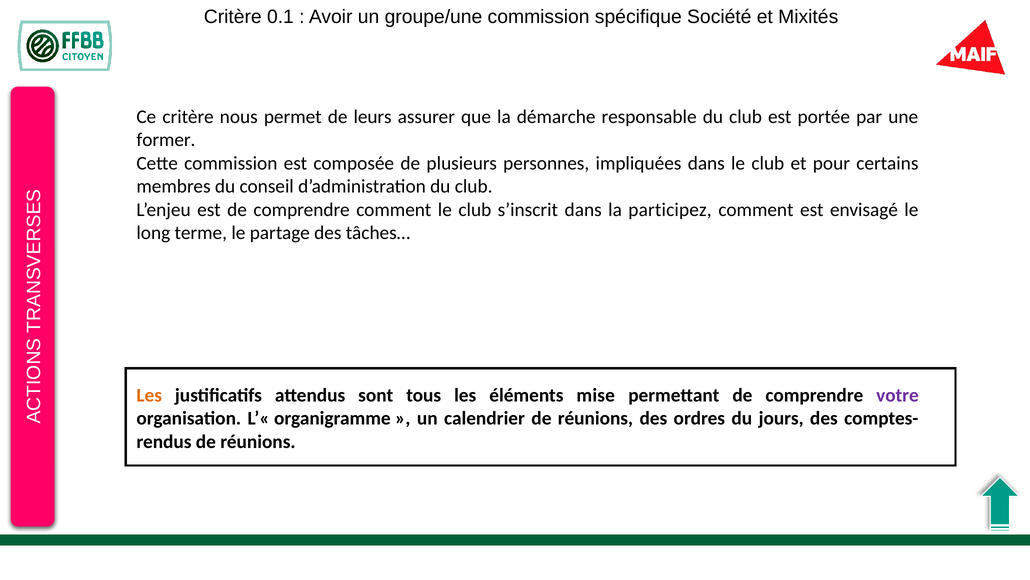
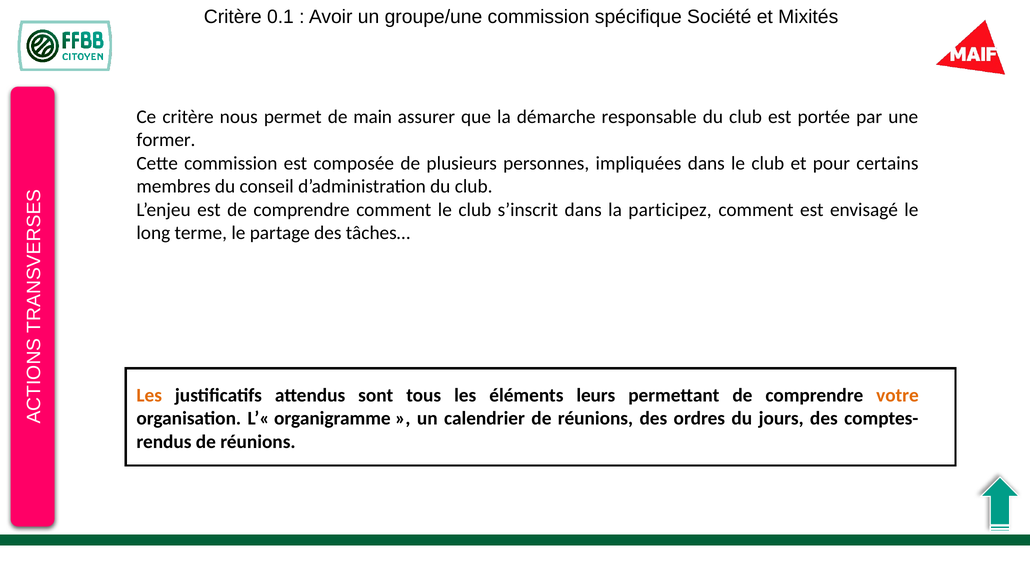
leurs: leurs -> main
mise: mise -> leurs
votre colour: purple -> orange
